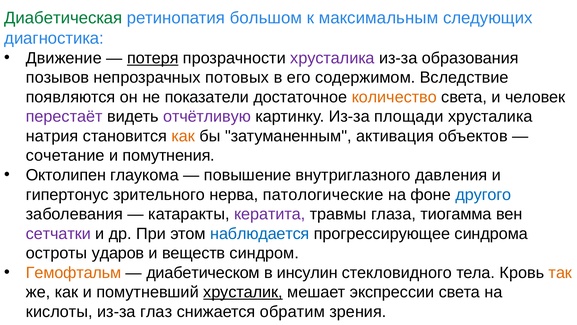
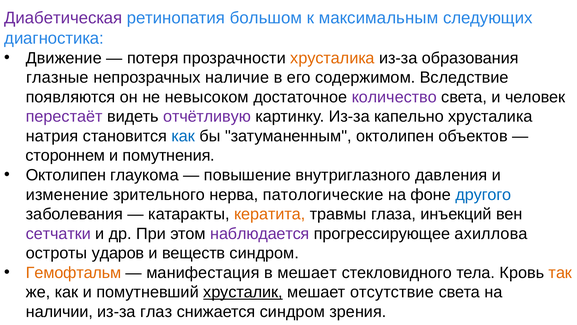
Диабетическая colour: green -> purple
потеря underline: present -> none
хрусталика at (332, 58) colour: purple -> orange
позывов: позывов -> глазные
потовых: потовых -> наличие
показатели: показатели -> невысоком
количество colour: orange -> purple
площади: площади -> капельно
как at (183, 136) colour: orange -> blue
затуманенным активация: активация -> октолипен
сочетание: сочетание -> стороннем
гипертонус: гипертонус -> изменение
кератита colour: purple -> orange
тиогамма: тиогамма -> инъекций
наблюдается colour: blue -> purple
синдрома: синдрома -> ахиллова
диабетическом: диабетическом -> манифестация
в инсулин: инсулин -> мешает
экспрессии: экспрессии -> отсутствие
кислоты: кислоты -> наличии
снижается обратим: обратим -> синдром
